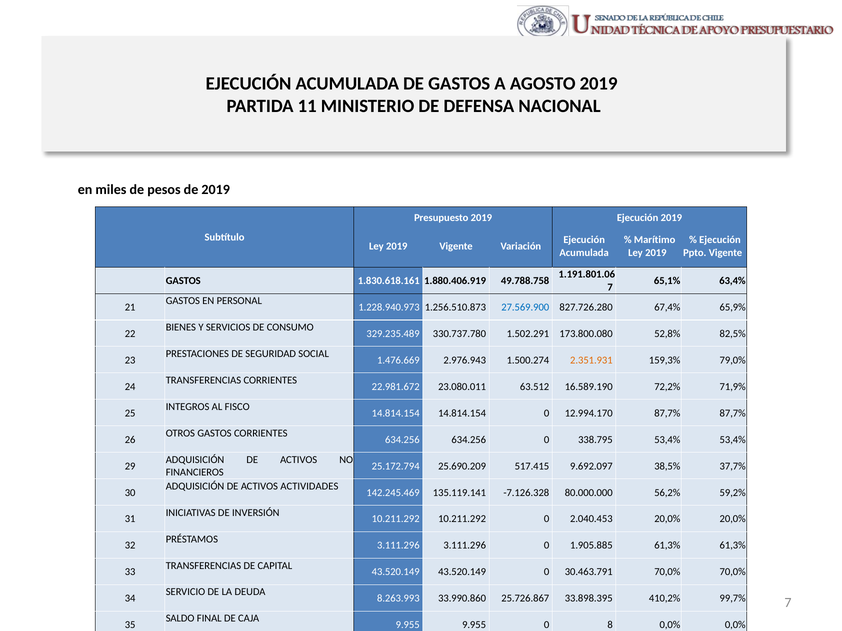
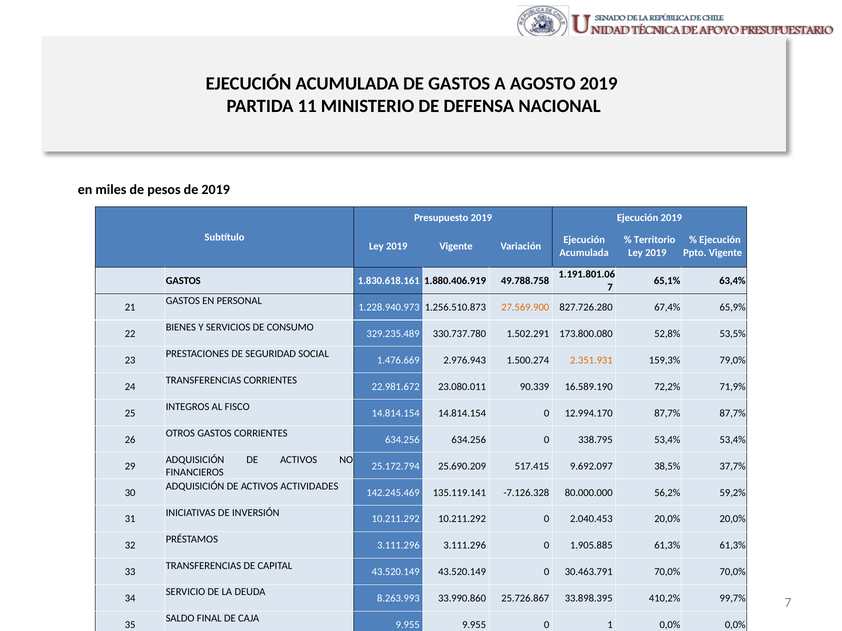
Marítimo: Marítimo -> Territorio
27.569.900 colour: blue -> orange
82,5%: 82,5% -> 53,5%
63.512: 63.512 -> 90.339
8: 8 -> 1
